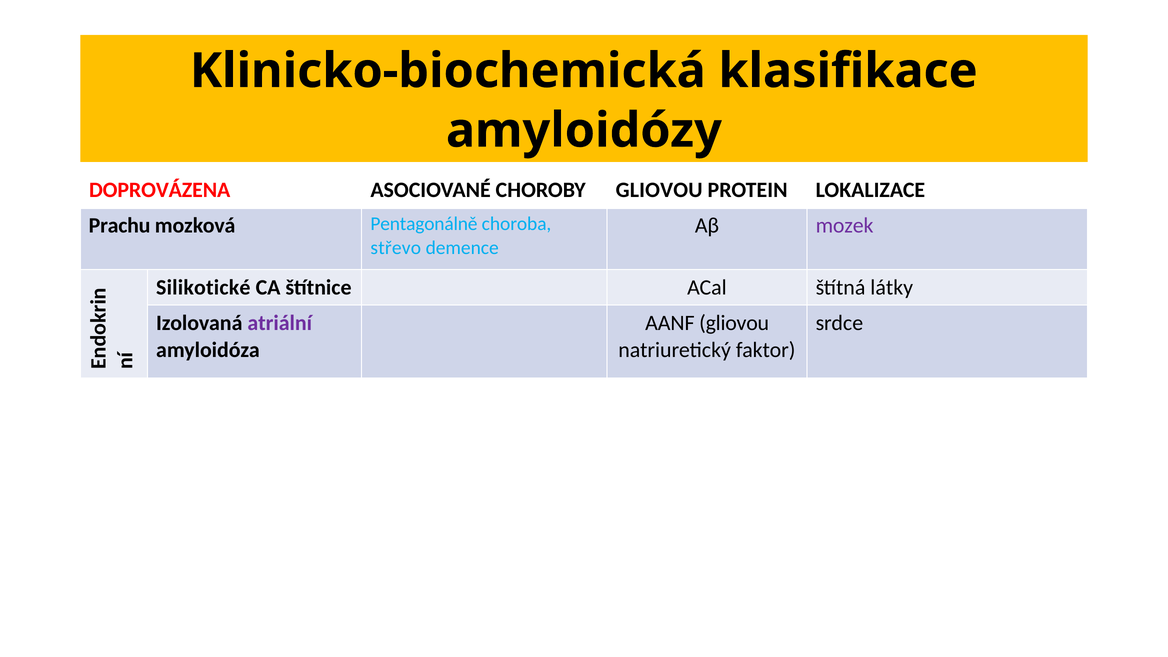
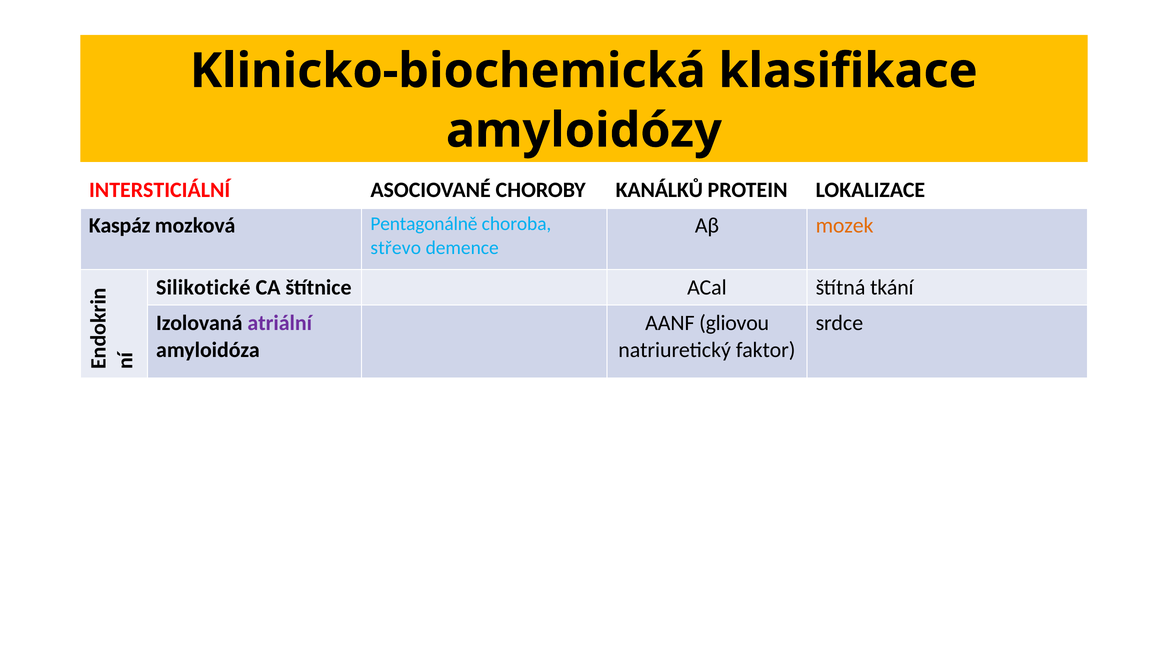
DOPROVÁZENA: DOPROVÁZENA -> INTERSTICIÁLNÍ
CHOROBY GLIOVOU: GLIOVOU -> KANÁLKŮ
Prachu: Prachu -> Kaspáz
mozek colour: purple -> orange
látky: látky -> tkání
